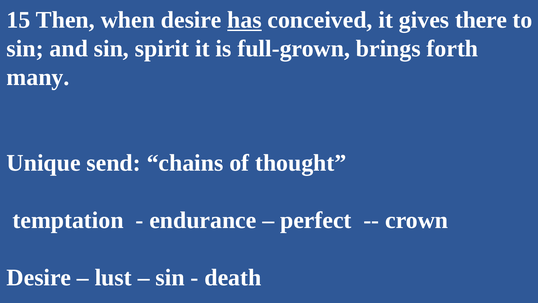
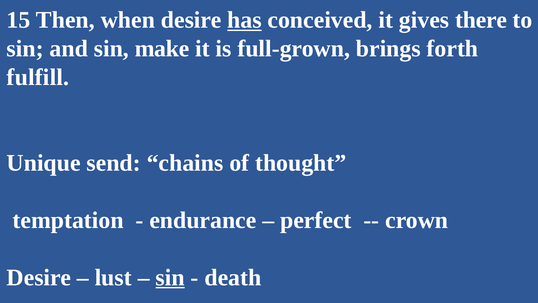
spirit: spirit -> make
many: many -> fulfill
sin at (170, 277) underline: none -> present
